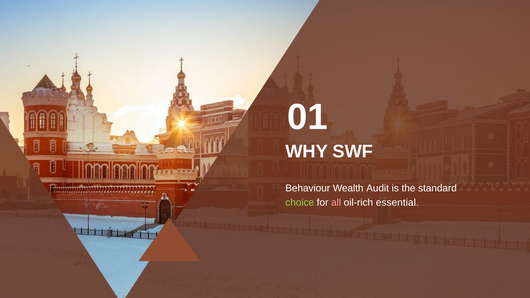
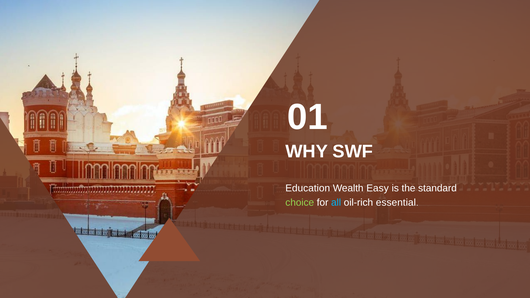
Behaviour: Behaviour -> Education
Audit: Audit -> Easy
all colour: pink -> light blue
